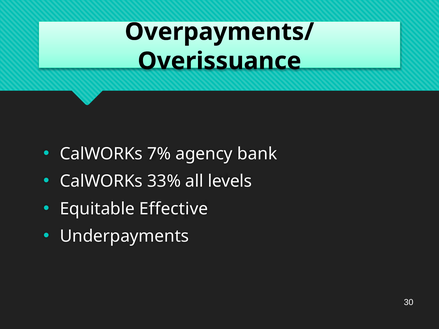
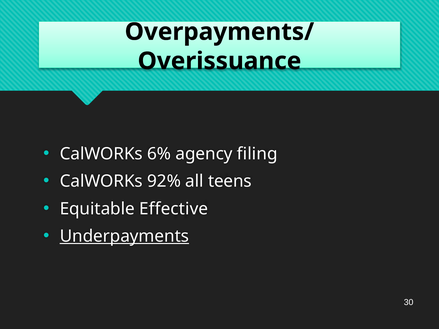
7%: 7% -> 6%
bank: bank -> filing
33%: 33% -> 92%
levels: levels -> teens
Underpayments underline: none -> present
